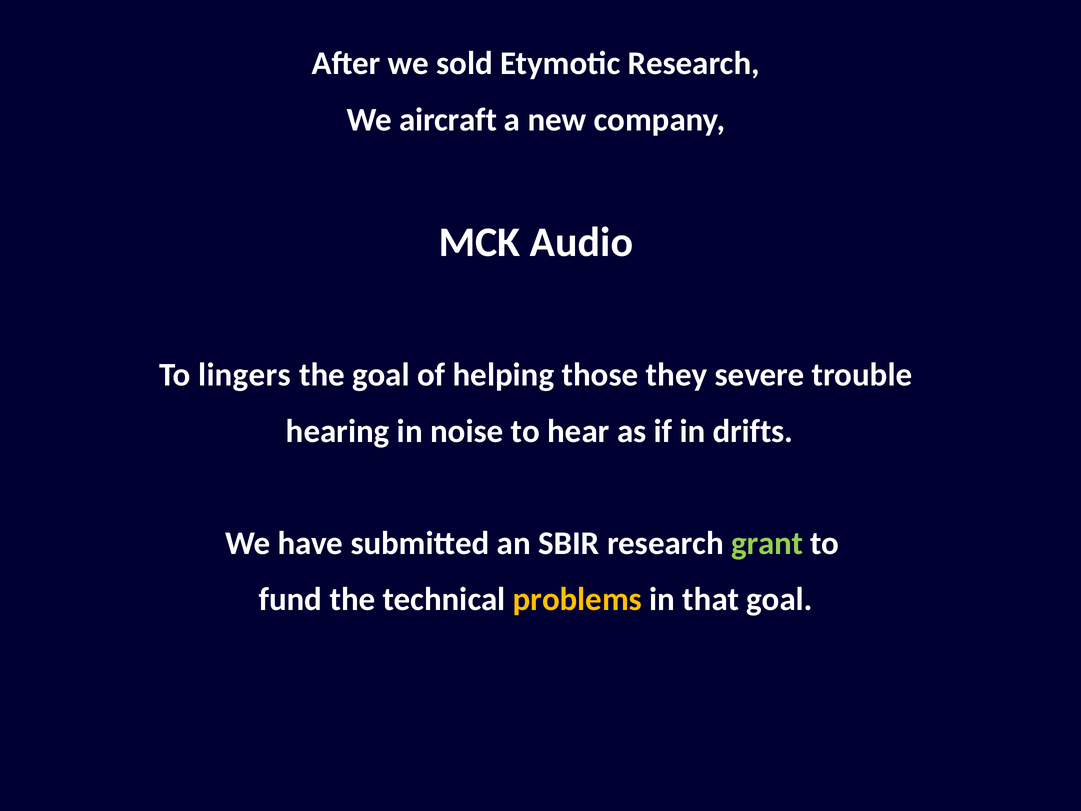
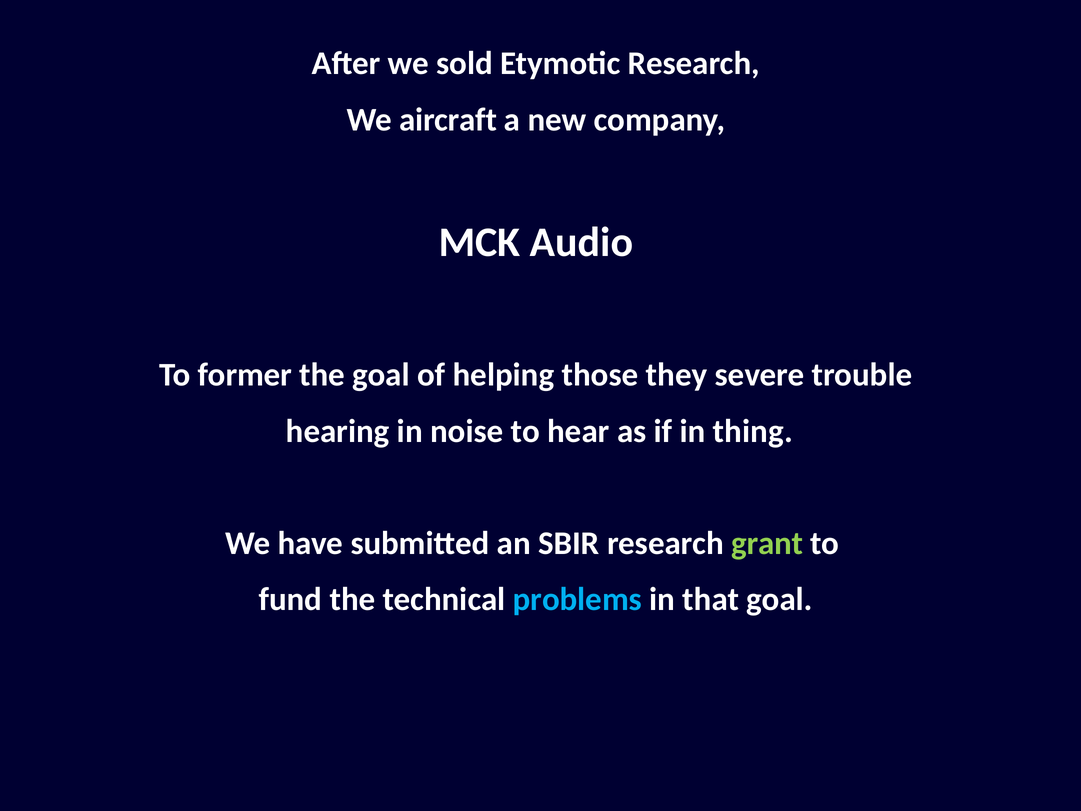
lingers: lingers -> former
drifts: drifts -> thing
problems colour: yellow -> light blue
